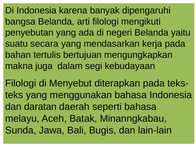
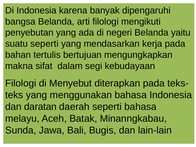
suatu secara: secara -> seperti
juga: juga -> sifat
